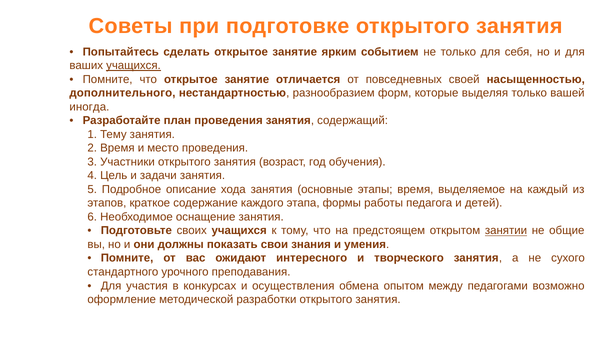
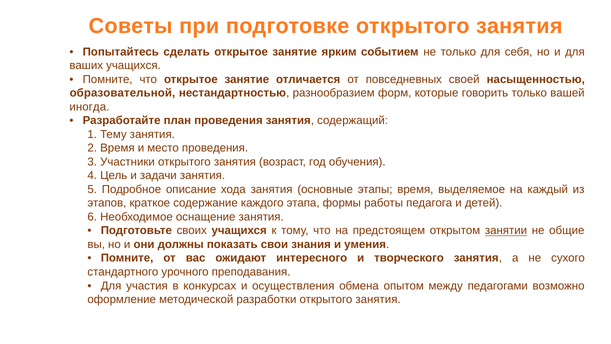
учащихся at (133, 65) underline: present -> none
дополнительного: дополнительного -> образовательной
выделяя: выделяя -> говорить
